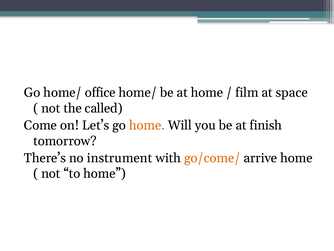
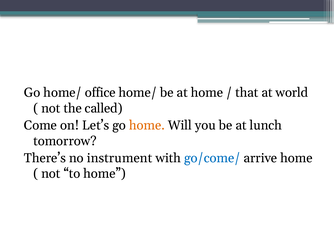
film: film -> that
space: space -> world
finish: finish -> lunch
go/come/ colour: orange -> blue
